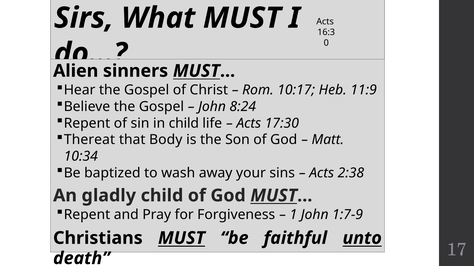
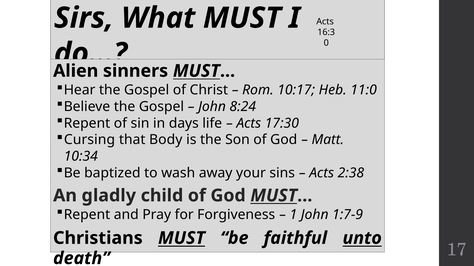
11:9: 11:9 -> 11:0
in child: child -> days
Thereat: Thereat -> Cursing
